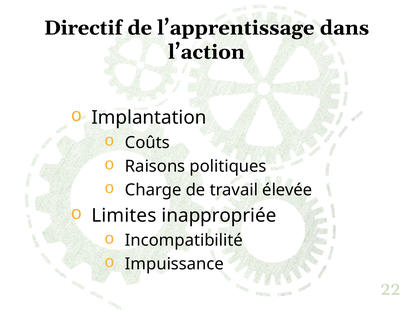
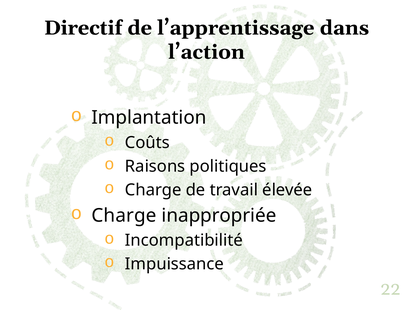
Limites at (124, 215): Limites -> Charge
